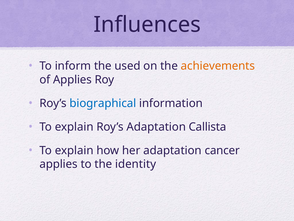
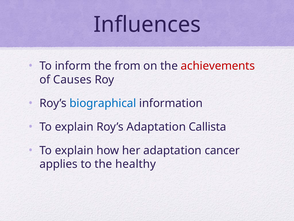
used: used -> from
achievements colour: orange -> red
of Applies: Applies -> Causes
identity: identity -> healthy
